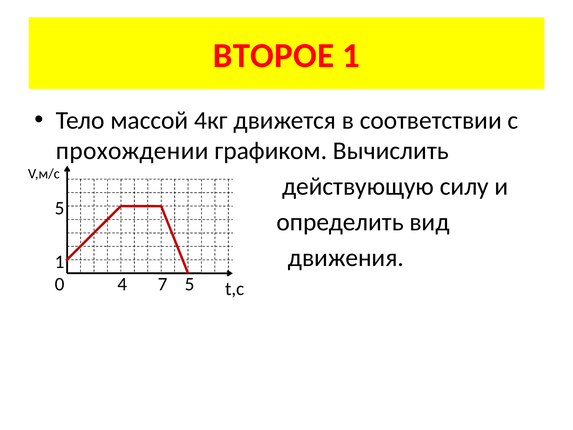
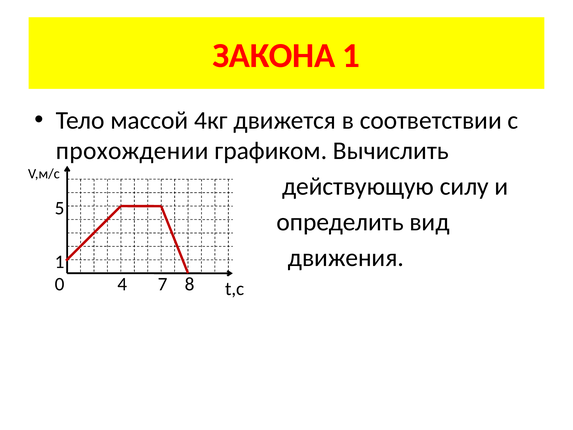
ВТОРОЕ: ВТОРОЕ -> ЗАКОНА
7 5: 5 -> 8
